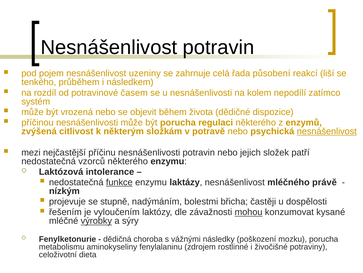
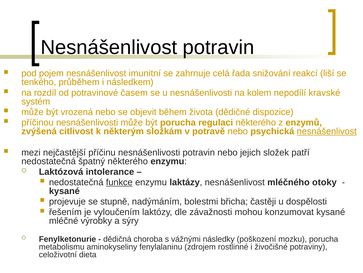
uzeniny: uzeniny -> imunitní
působení: působení -> snižování
zatímco: zatímco -> kravské
vzorců: vzorců -> špatný
právě: právě -> otoky
nízkým at (64, 191): nízkým -> kysané
mohou underline: present -> none
výrobky underline: present -> none
